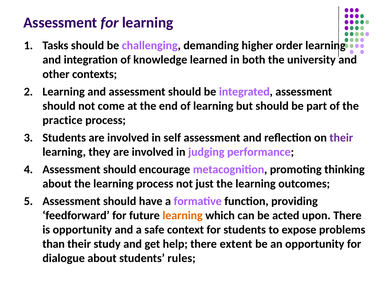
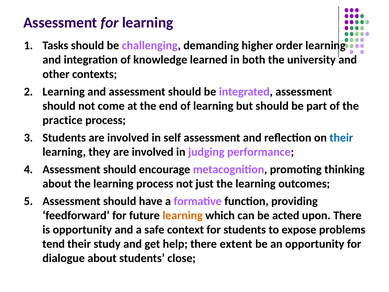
their at (341, 138) colour: purple -> blue
than: than -> tend
rules: rules -> close
